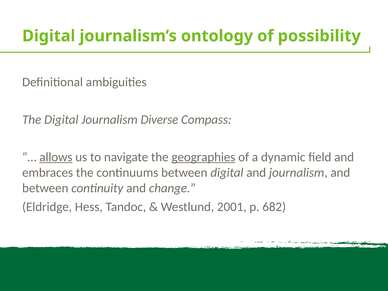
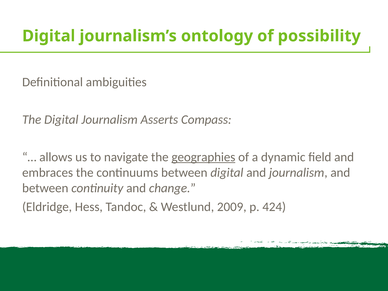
Diverse: Diverse -> Asserts
allows underline: present -> none
2001: 2001 -> 2009
682: 682 -> 424
